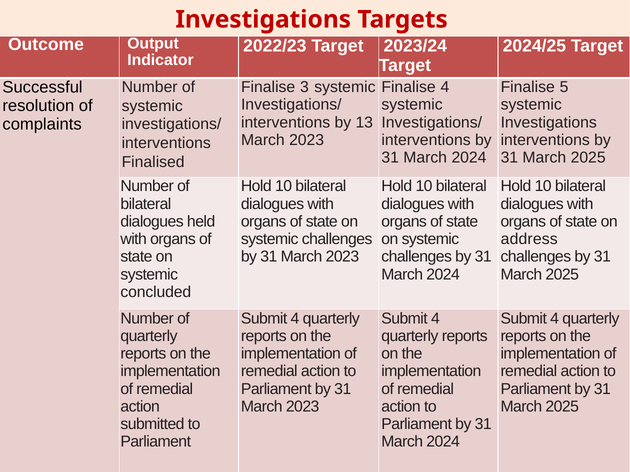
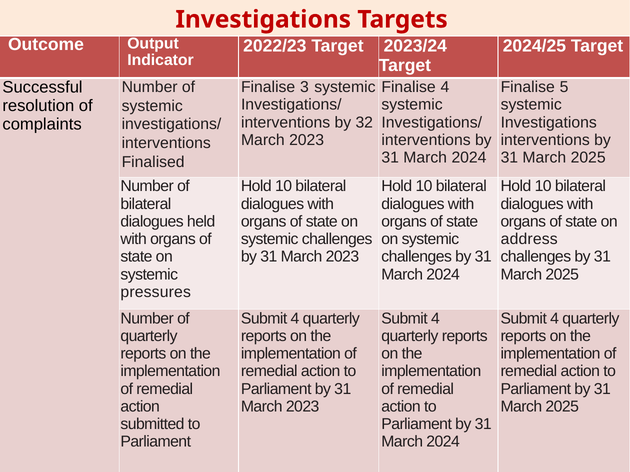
13: 13 -> 32
concluded: concluded -> pressures
